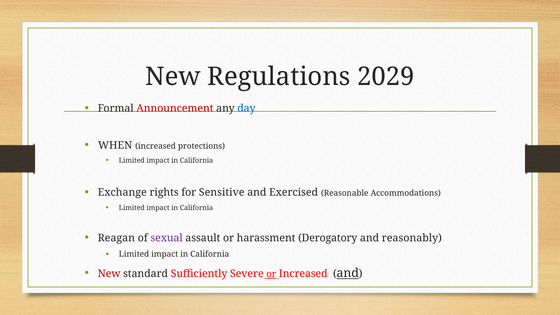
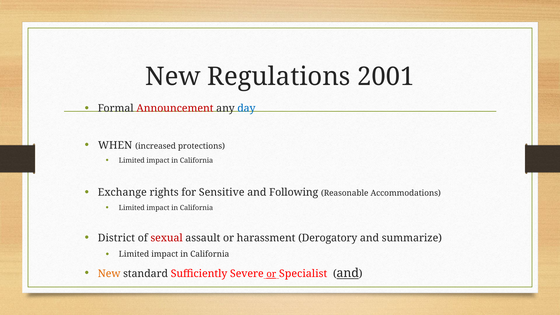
2029: 2029 -> 2001
Exercised: Exercised -> Following
Reagan: Reagan -> District
sexual colour: purple -> red
reasonably: reasonably -> summarize
New at (109, 274) colour: red -> orange
or Increased: Increased -> Specialist
